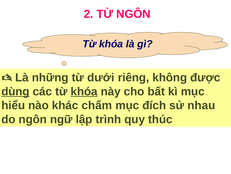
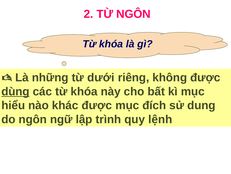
khóa at (84, 91) underline: present -> none
khác chấm: chấm -> được
nhau: nhau -> dung
thúc: thúc -> lệnh
